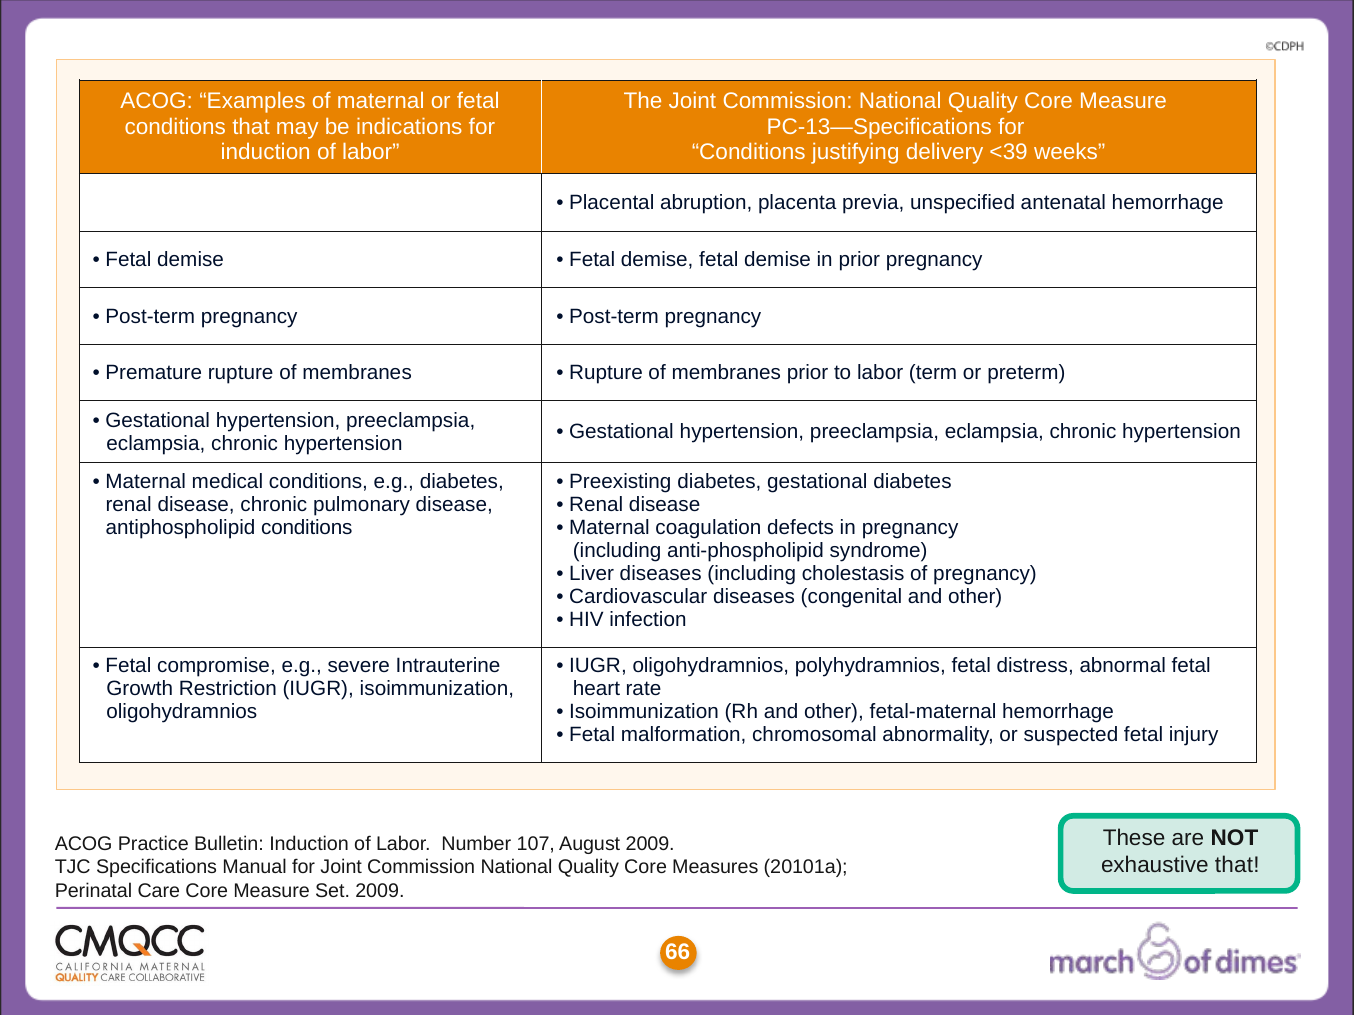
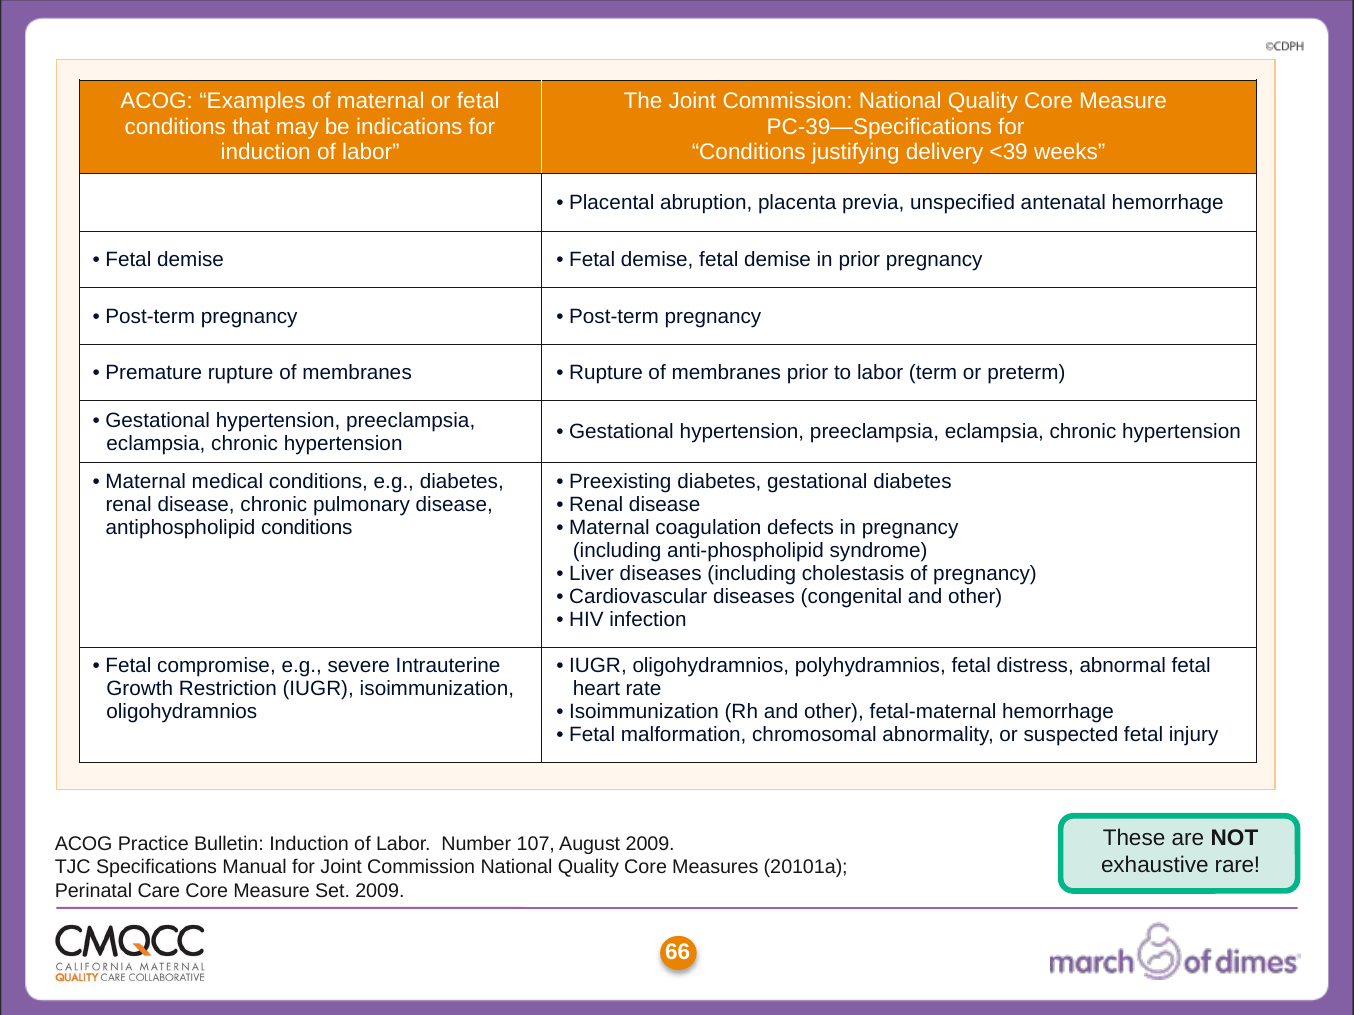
PC-13—Specifications: PC-13—Specifications -> PC-39—Specifications
exhaustive that: that -> rare
